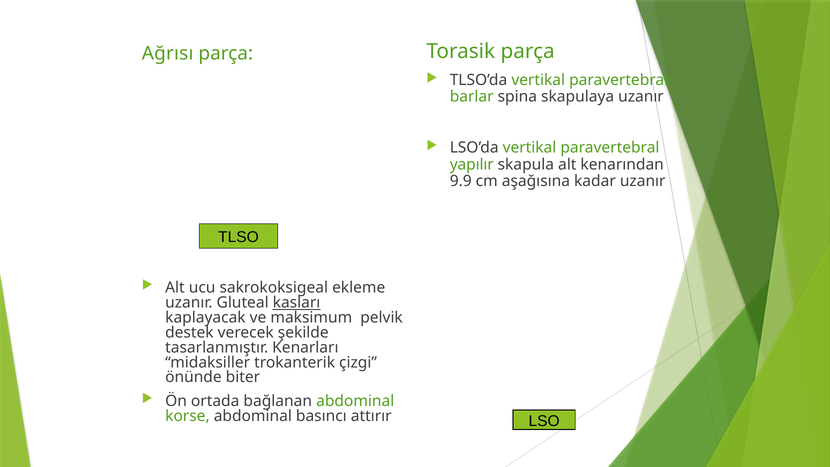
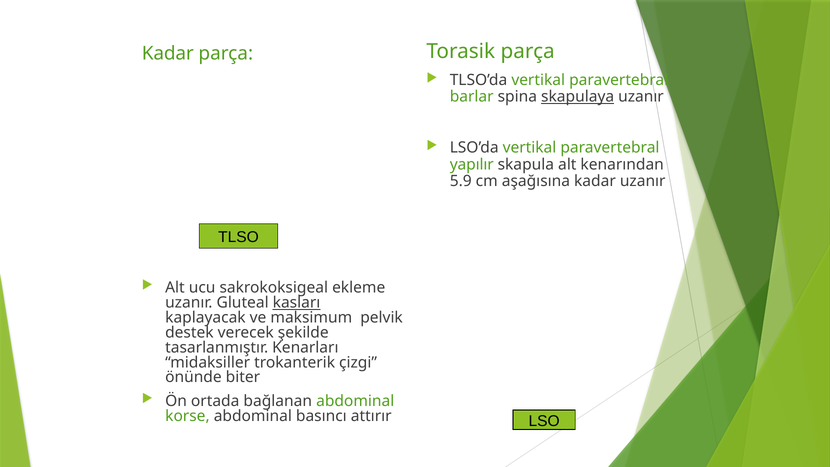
Ağrısı at (168, 54): Ağrısı -> Kadar
skapulaya underline: none -> present
9.9: 9.9 -> 5.9
